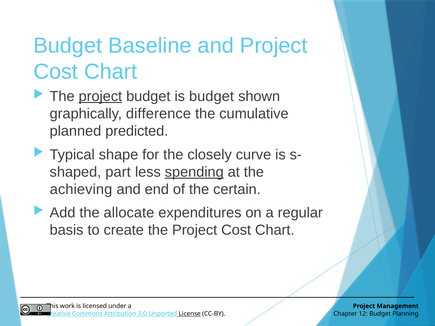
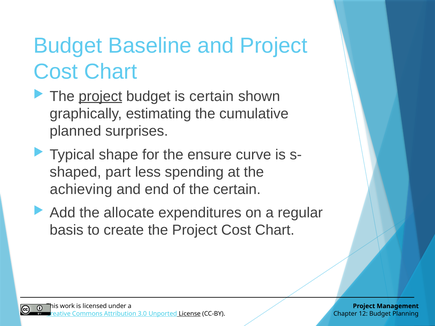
is budget: budget -> certain
difference: difference -> estimating
predicted: predicted -> surprises
closely: closely -> ensure
spending underline: present -> none
